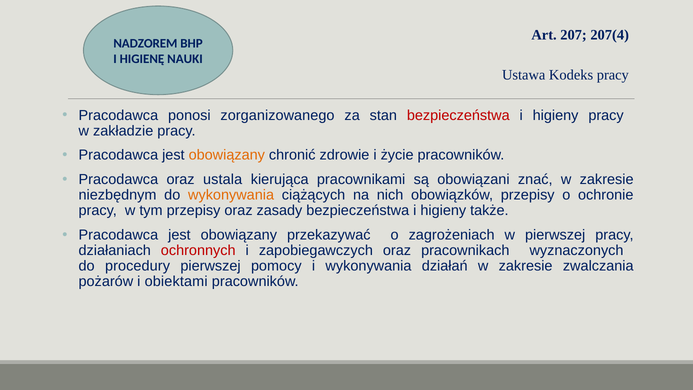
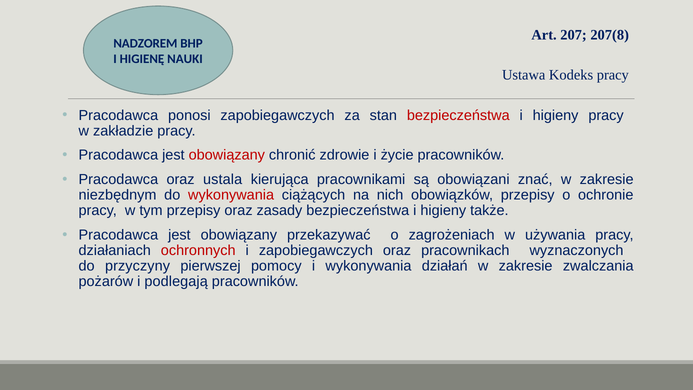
207(4: 207(4 -> 207(8
ponosi zorganizowanego: zorganizowanego -> zapobiegawczych
obowiązany at (227, 155) colour: orange -> red
wykonywania at (231, 195) colour: orange -> red
w pierwszej: pierwszej -> używania
procedury: procedury -> przyczyny
obiektami: obiektami -> podlegają
